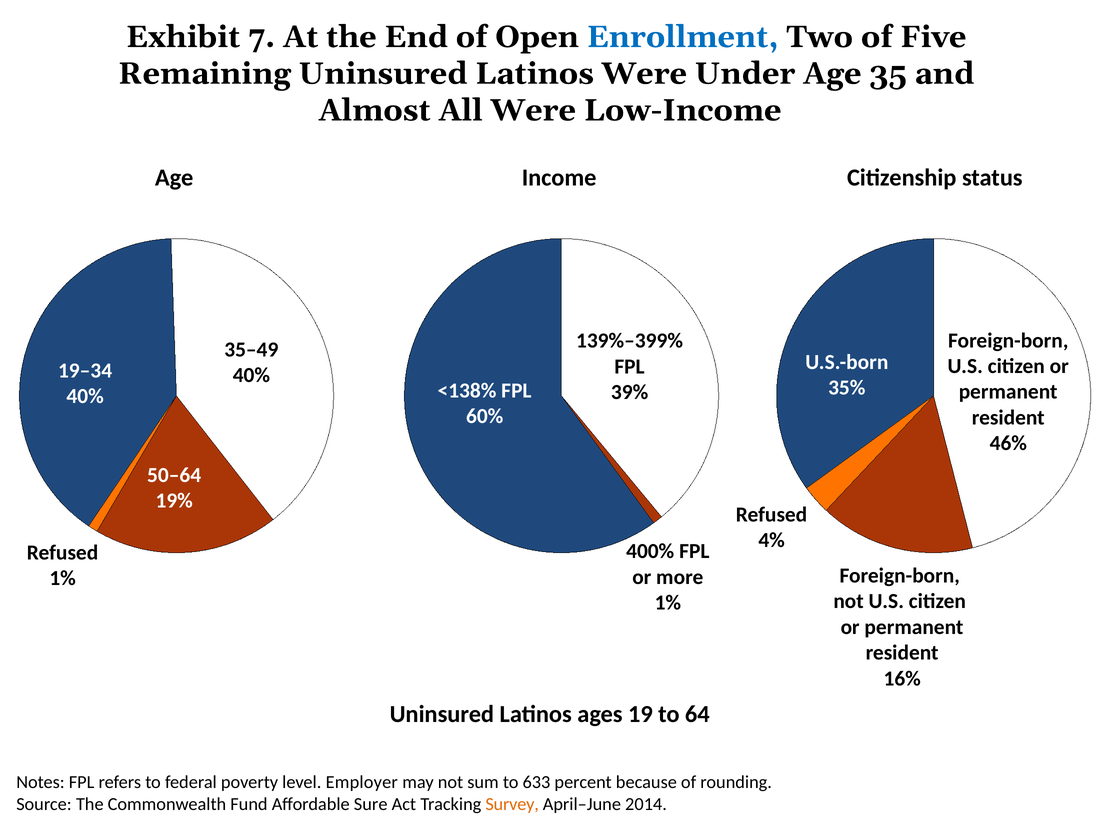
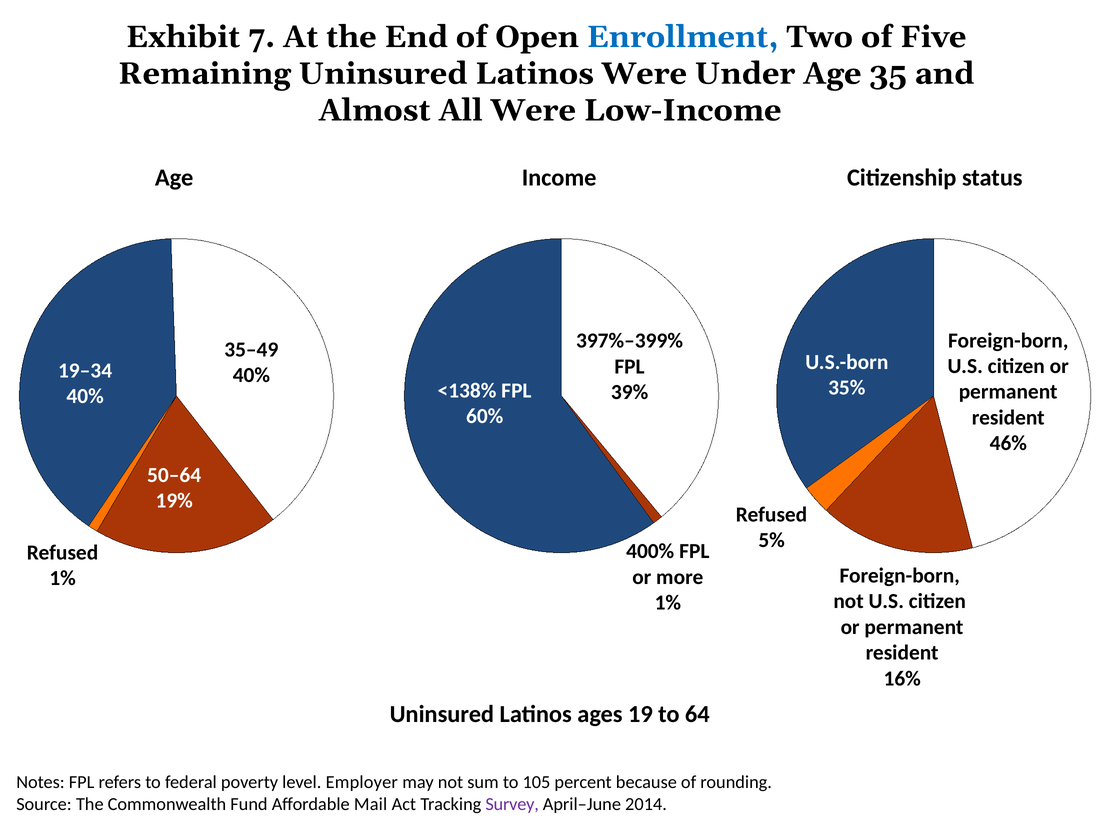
139%–399%: 139%–399% -> 397%–399%
4%: 4% -> 5%
633: 633 -> 105
Sure: Sure -> Mail
Survey colour: orange -> purple
